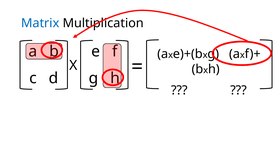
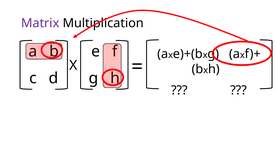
Matrix colour: blue -> purple
